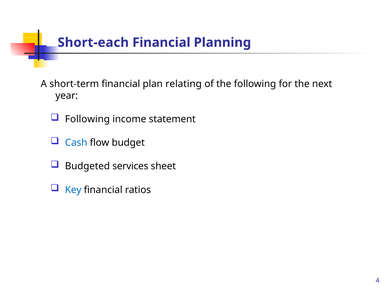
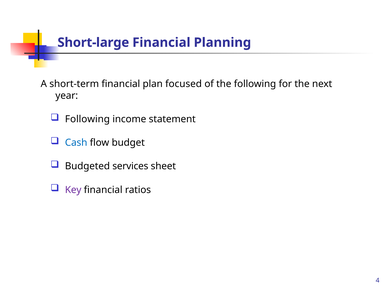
Short-each: Short-each -> Short-large
relating: relating -> focused
Key colour: blue -> purple
